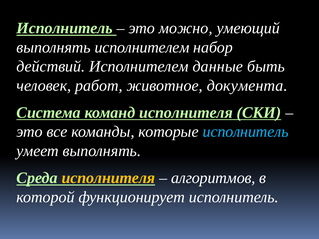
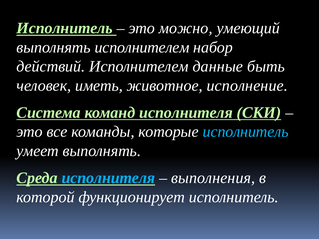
работ: работ -> иметь
документа: документа -> исполнение
исполнителя at (108, 178) colour: yellow -> light blue
алгоритмов: алгоритмов -> выполнения
